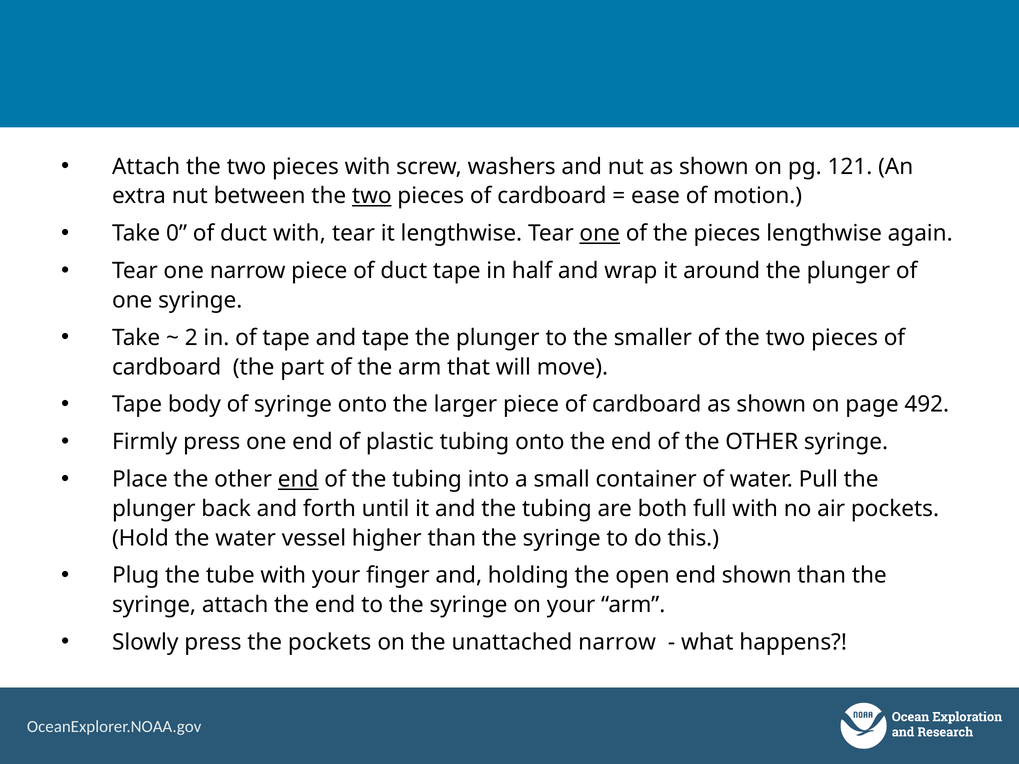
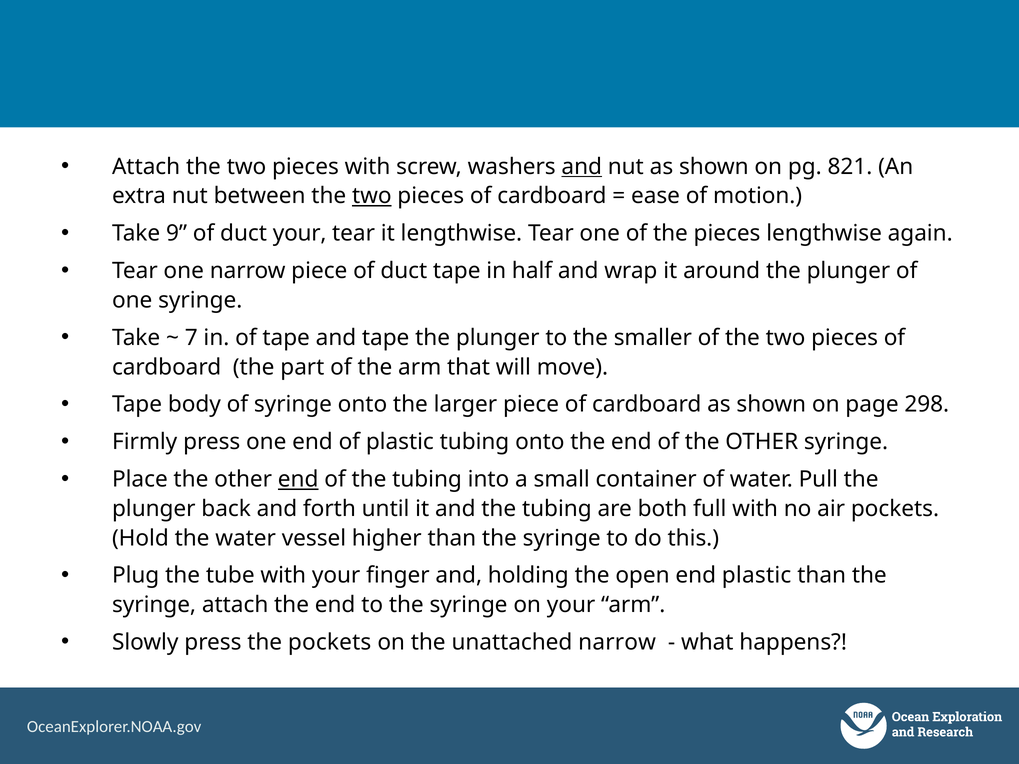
and at (582, 167) underline: none -> present
121: 121 -> 821
0: 0 -> 9
duct with: with -> your
one at (600, 234) underline: present -> none
2: 2 -> 7
492: 492 -> 298
end shown: shown -> plastic
